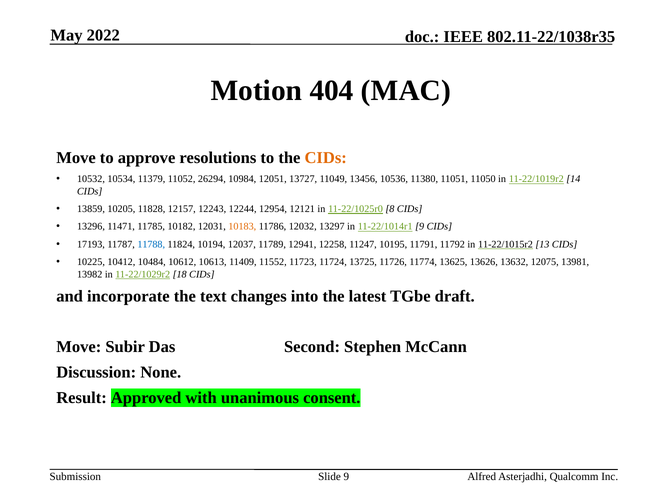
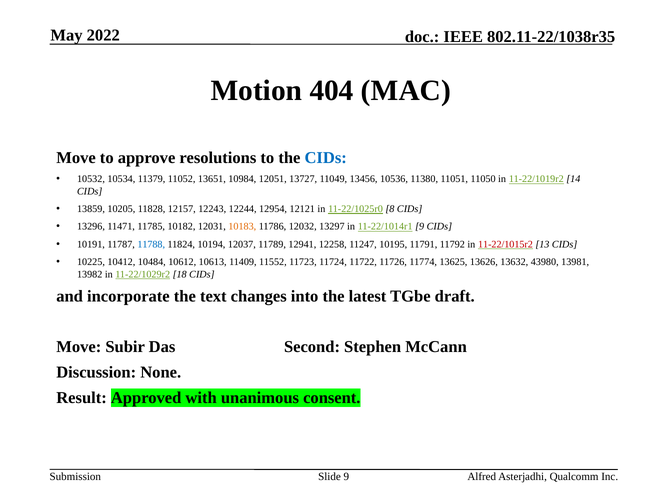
CIDs at (326, 158) colour: orange -> blue
26294: 26294 -> 13651
17193: 17193 -> 10191
11-22/1015r2 colour: black -> red
13725: 13725 -> 11722
12075: 12075 -> 43980
